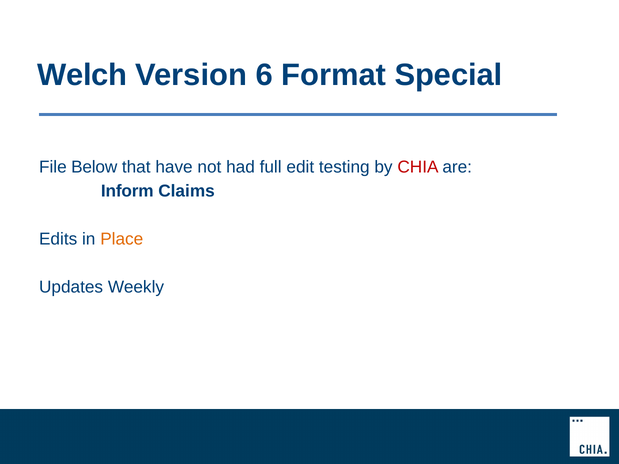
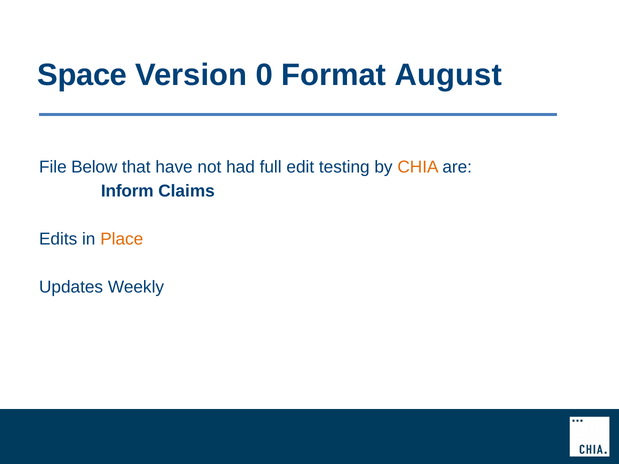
Welch: Welch -> Space
6: 6 -> 0
Special: Special -> August
CHIA colour: red -> orange
